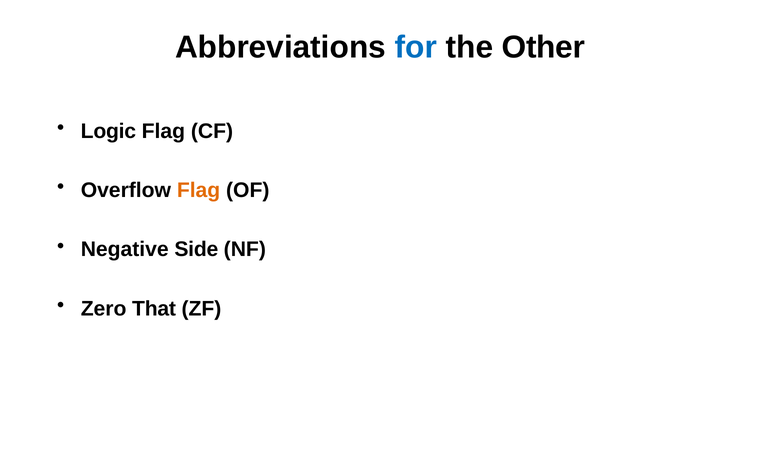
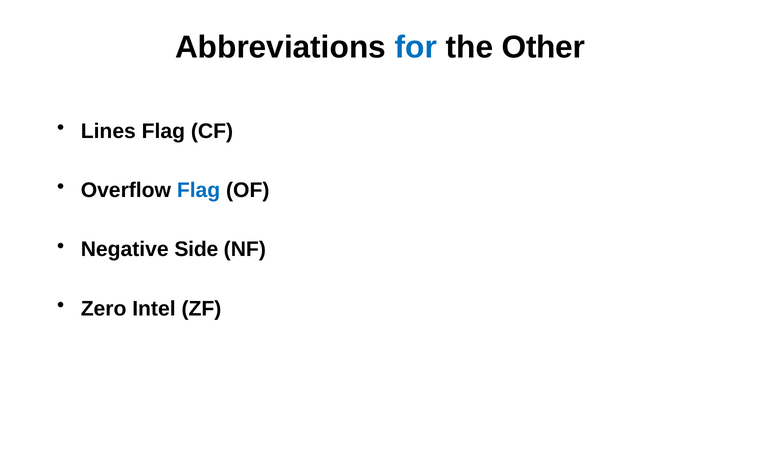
Logic: Logic -> Lines
Flag at (199, 190) colour: orange -> blue
That: That -> Intel
